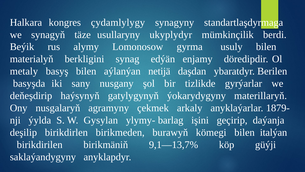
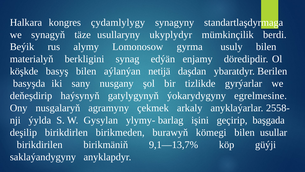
metaly: metaly -> köşkde
materillaryň: materillaryň -> egrelmesine
1879-: 1879- -> 2558-
daýanja: daýanja -> başgada
italýan: italýan -> usullar
